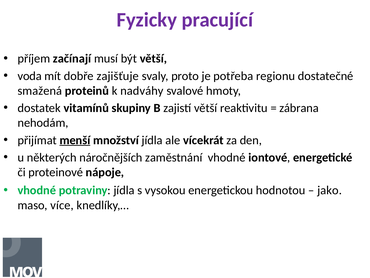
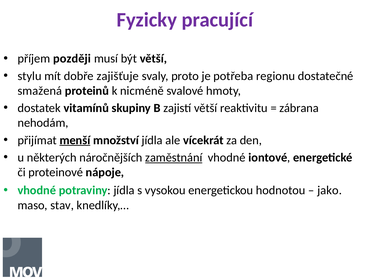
začínají: začínají -> později
voda: voda -> stylu
nadváhy: nadváhy -> nicméně
zaměstnání underline: none -> present
více: více -> stav
